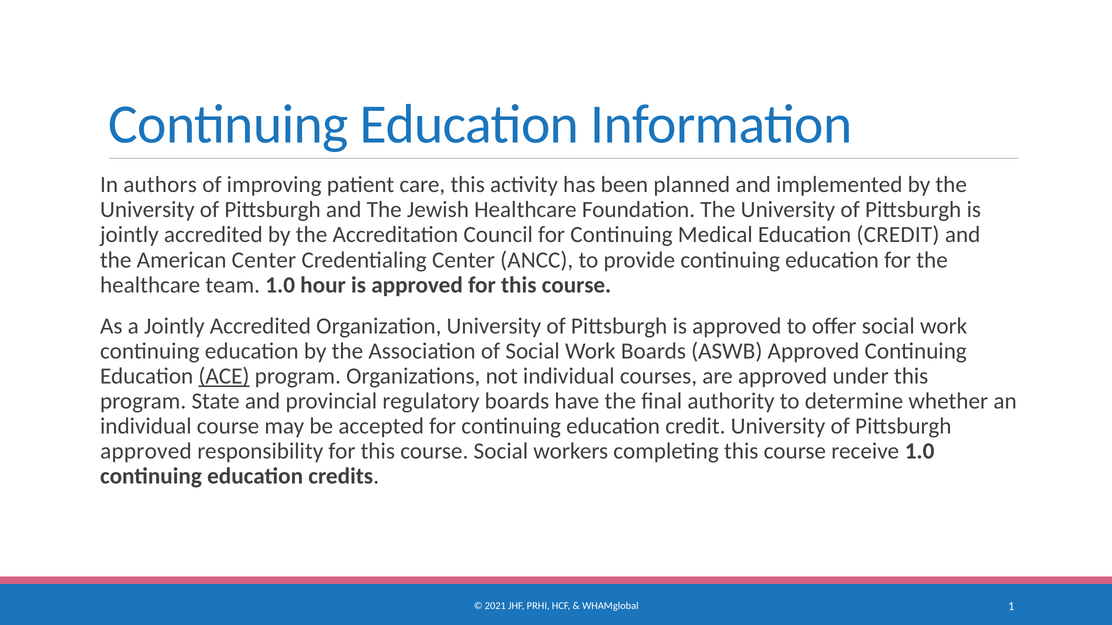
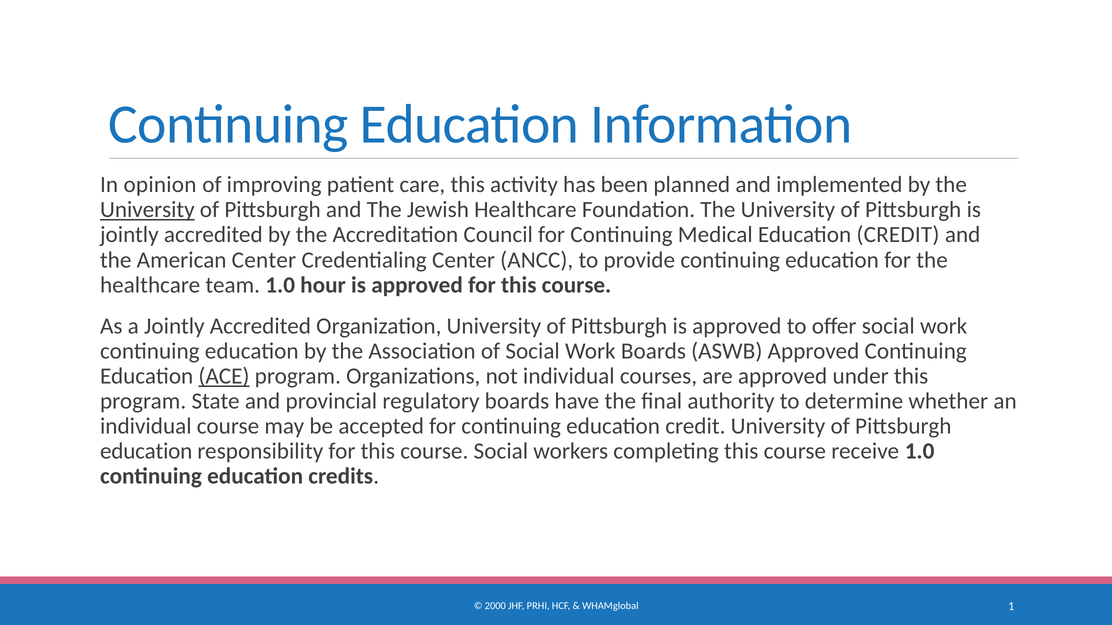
authors: authors -> opinion
University at (147, 210) underline: none -> present
approved at (146, 452): approved -> education
2021: 2021 -> 2000
